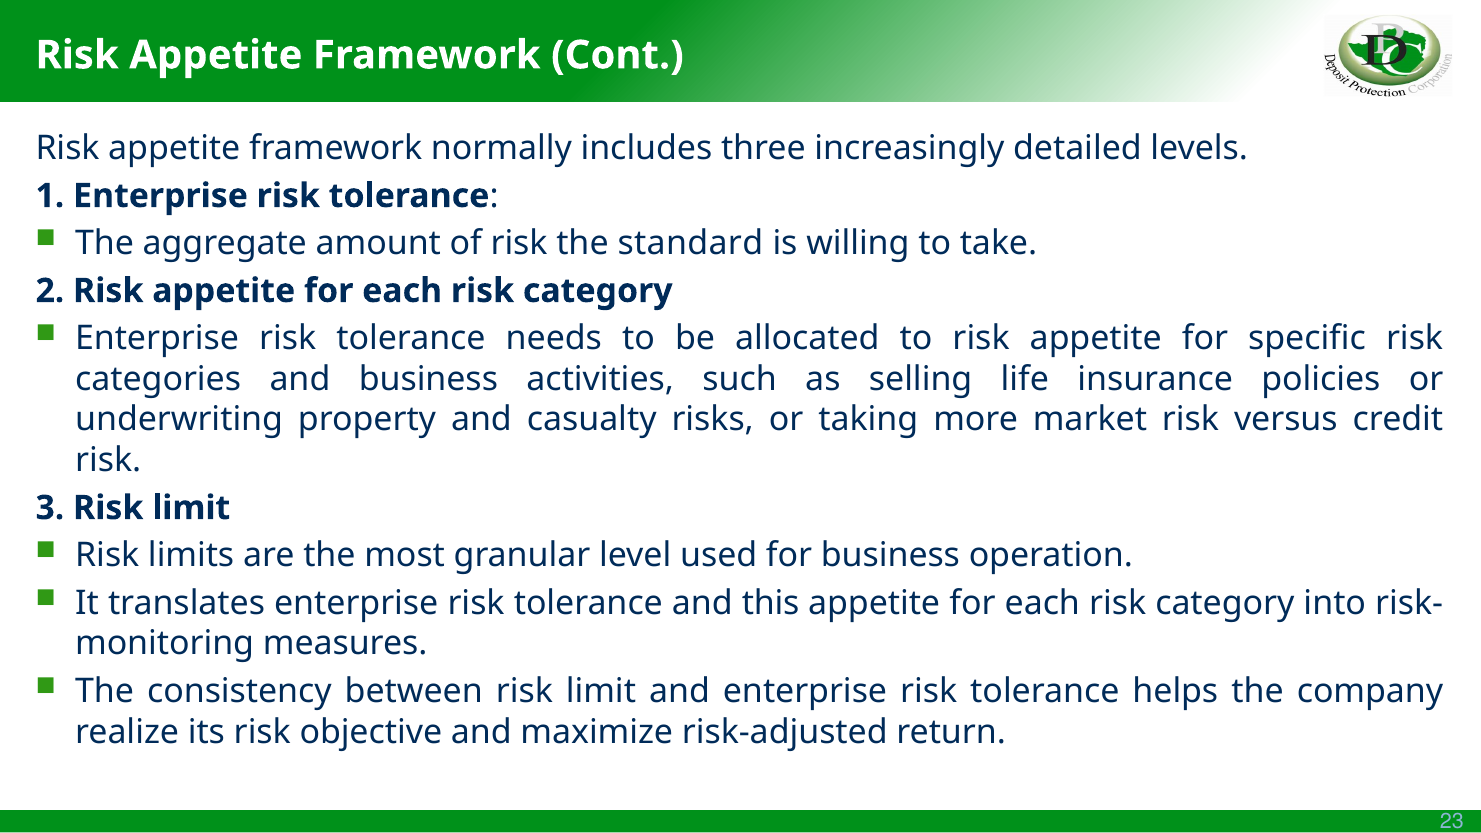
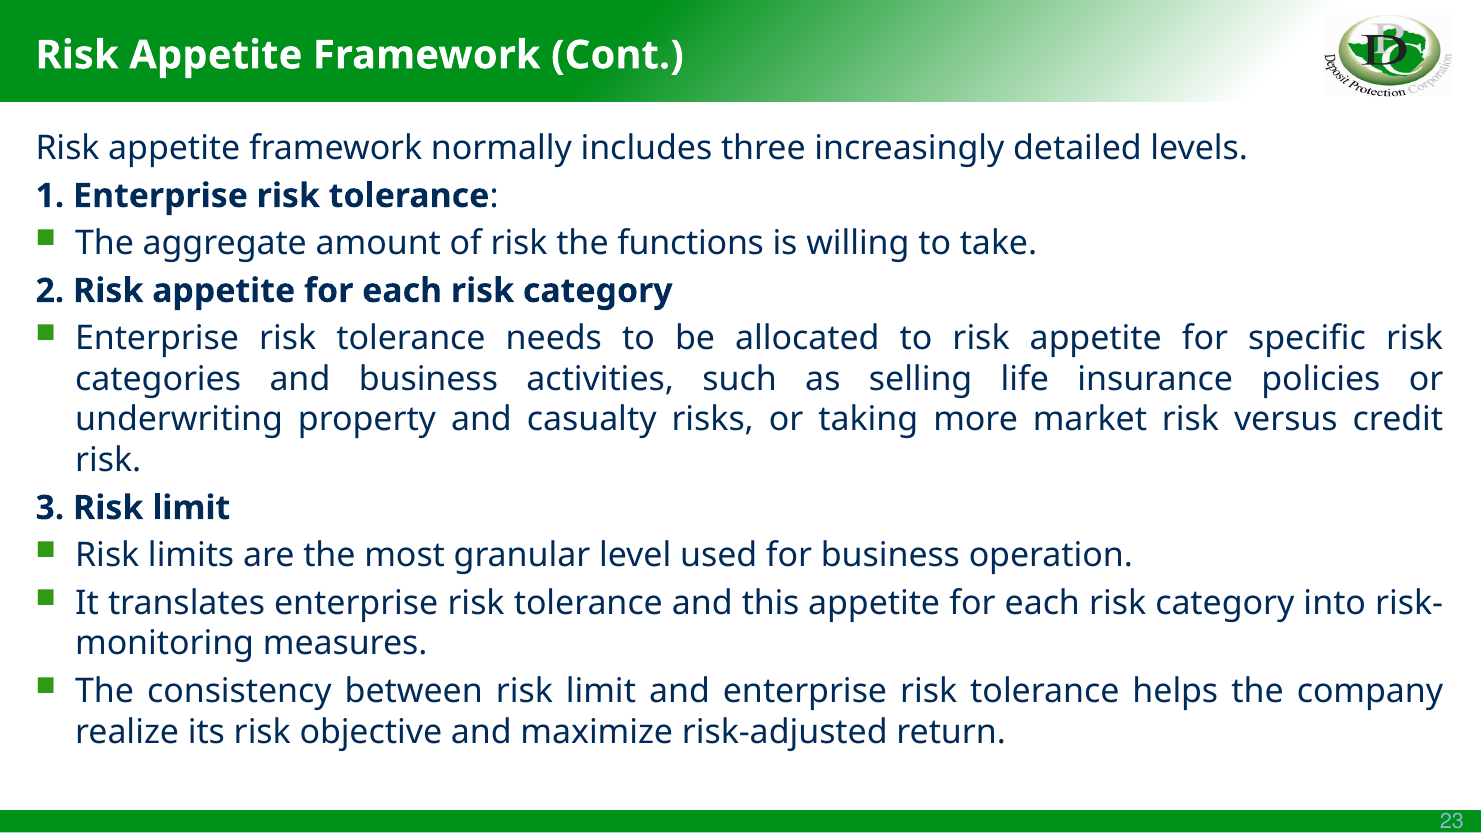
standard: standard -> functions
